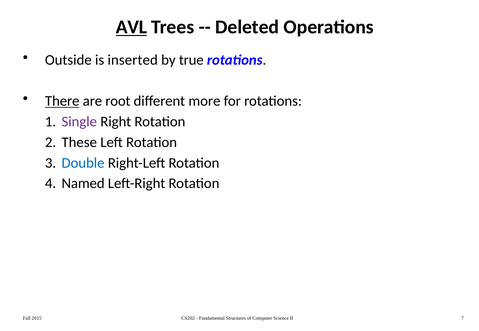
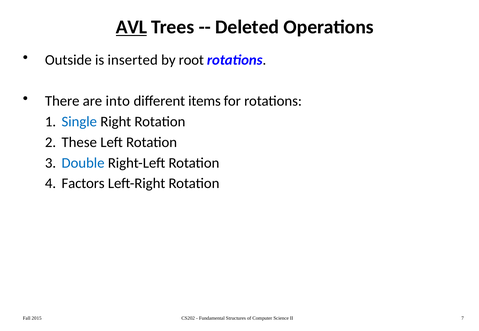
true: true -> root
There underline: present -> none
root: root -> into
more: more -> items
Single colour: purple -> blue
Named: Named -> Factors
